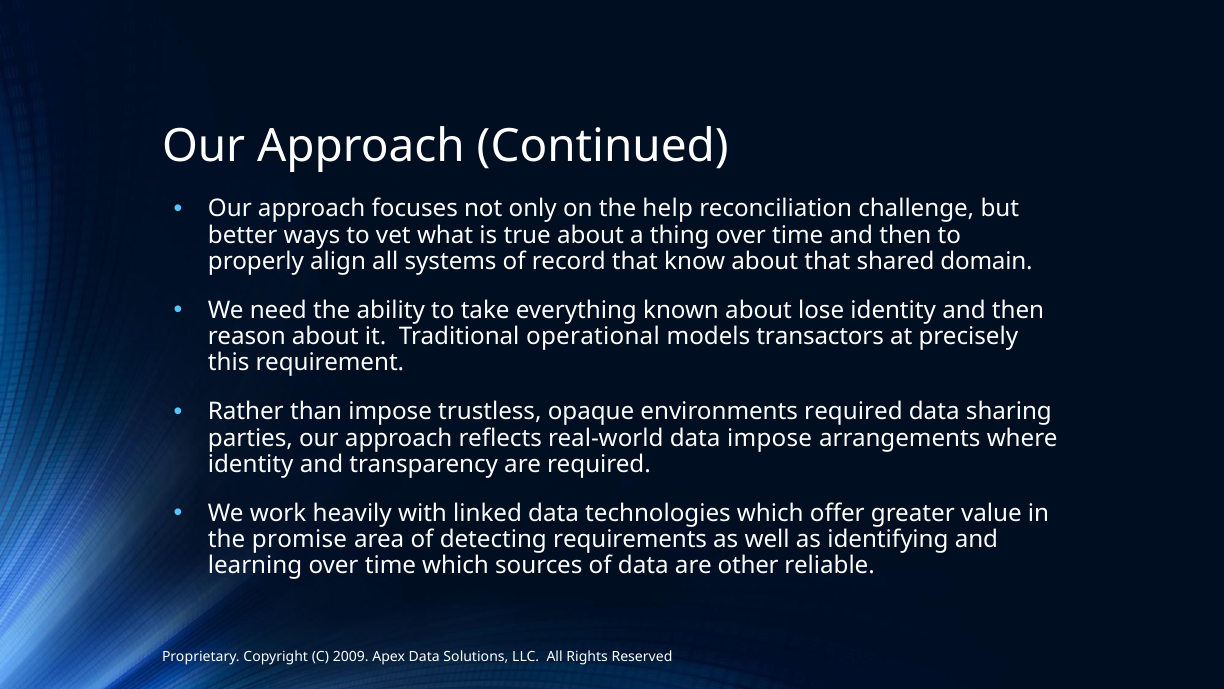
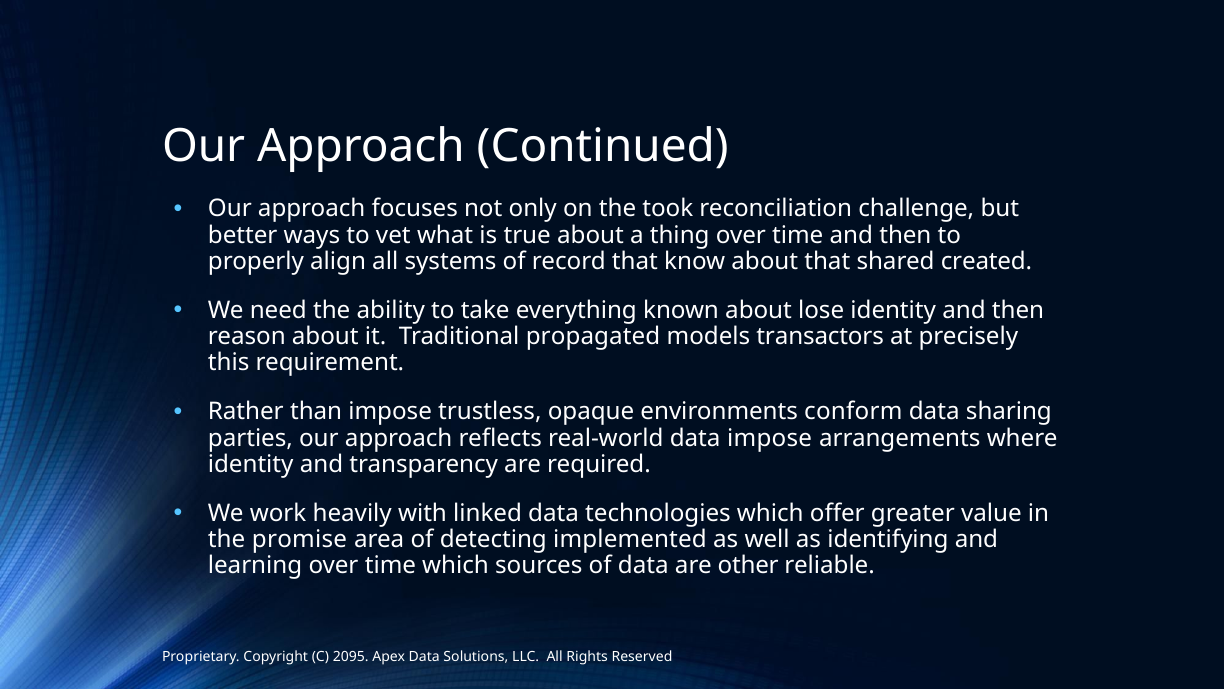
help: help -> took
domain: domain -> created
operational: operational -> propagated
environments required: required -> conform
requirements: requirements -> implemented
2009: 2009 -> 2095
